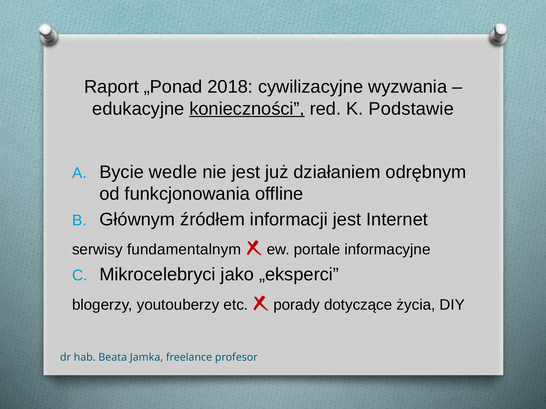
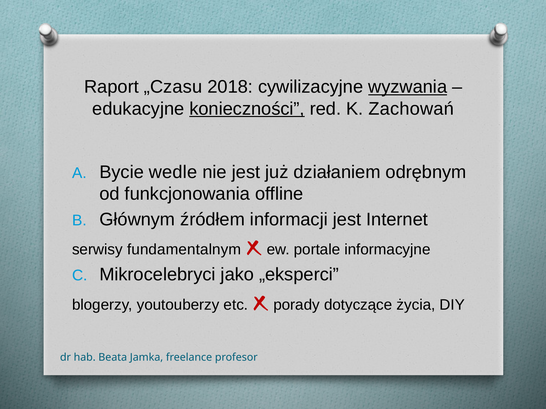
„Ponad: „Ponad -> „Czasu
wyzwania underline: none -> present
Podstawie: Podstawie -> Zachowań
